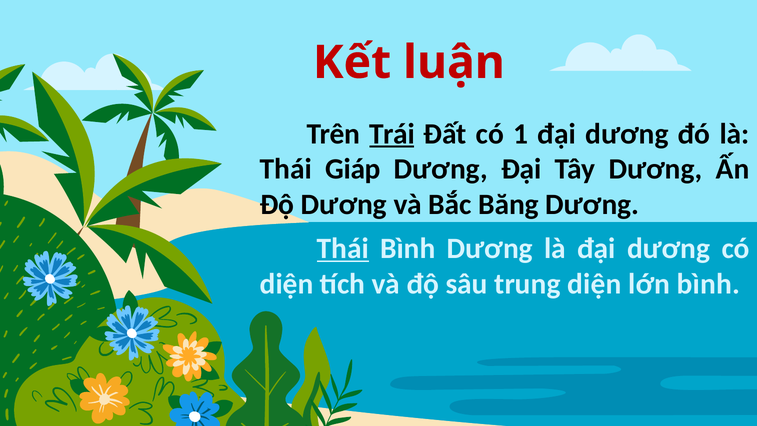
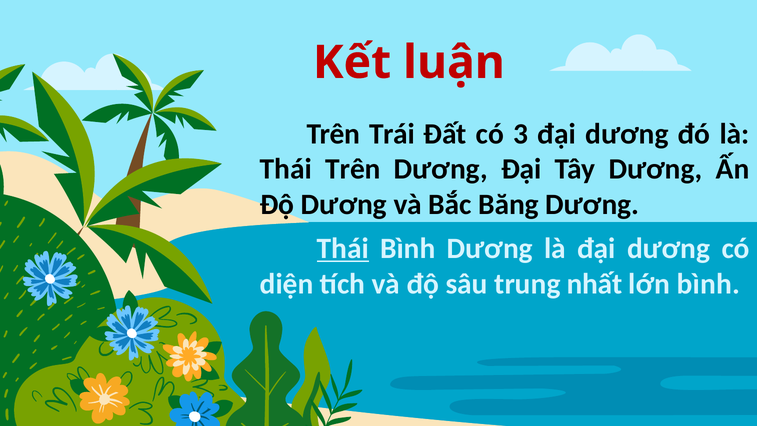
Trái underline: present -> none
1: 1 -> 3
Thái Giáp: Giáp -> Trên
trung diện: diện -> nhất
